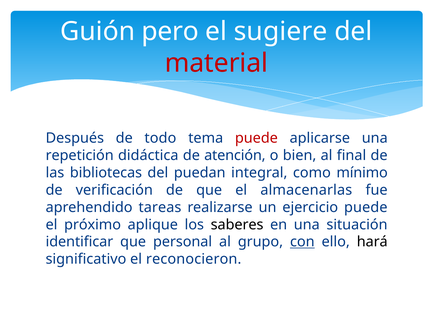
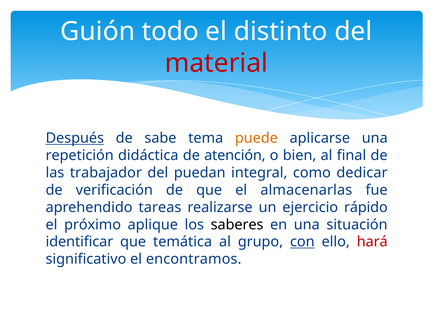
pero: pero -> todo
sugiere: sugiere -> distinto
Después underline: none -> present
todo: todo -> sabe
puede at (256, 139) colour: red -> orange
bibliotecas: bibliotecas -> trabajador
mínimo: mínimo -> dedicar
ejercicio puede: puede -> rápido
personal: personal -> temática
hará colour: black -> red
reconocieron: reconocieron -> encontramos
